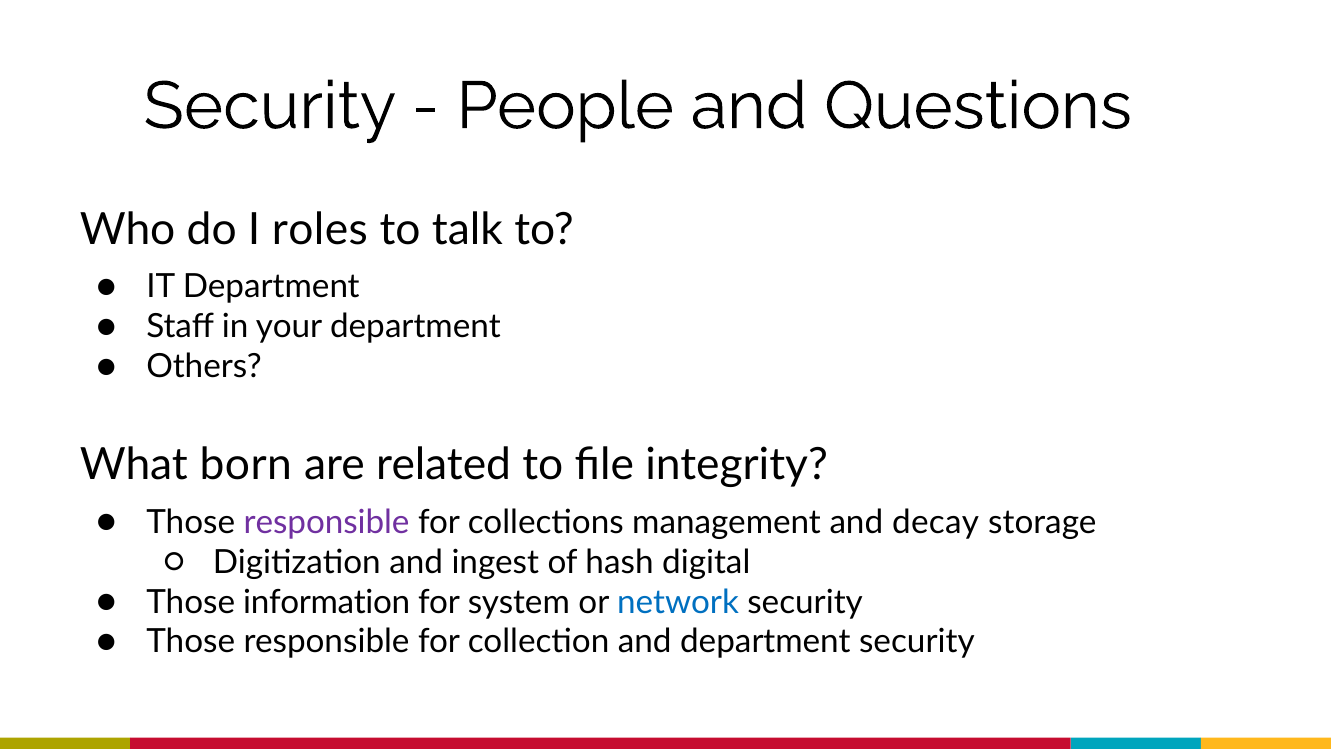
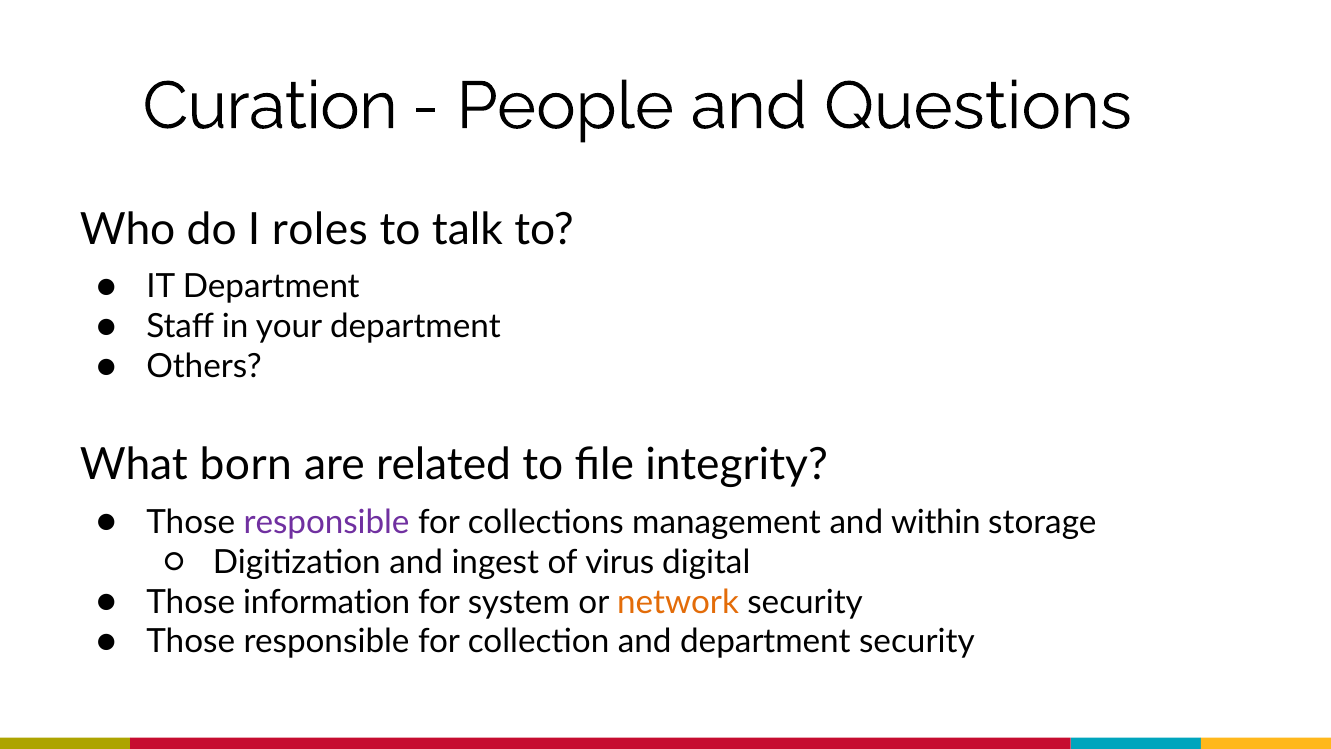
Security at (270, 106): Security -> Curation
decay: decay -> within
hash: hash -> virus
network colour: blue -> orange
